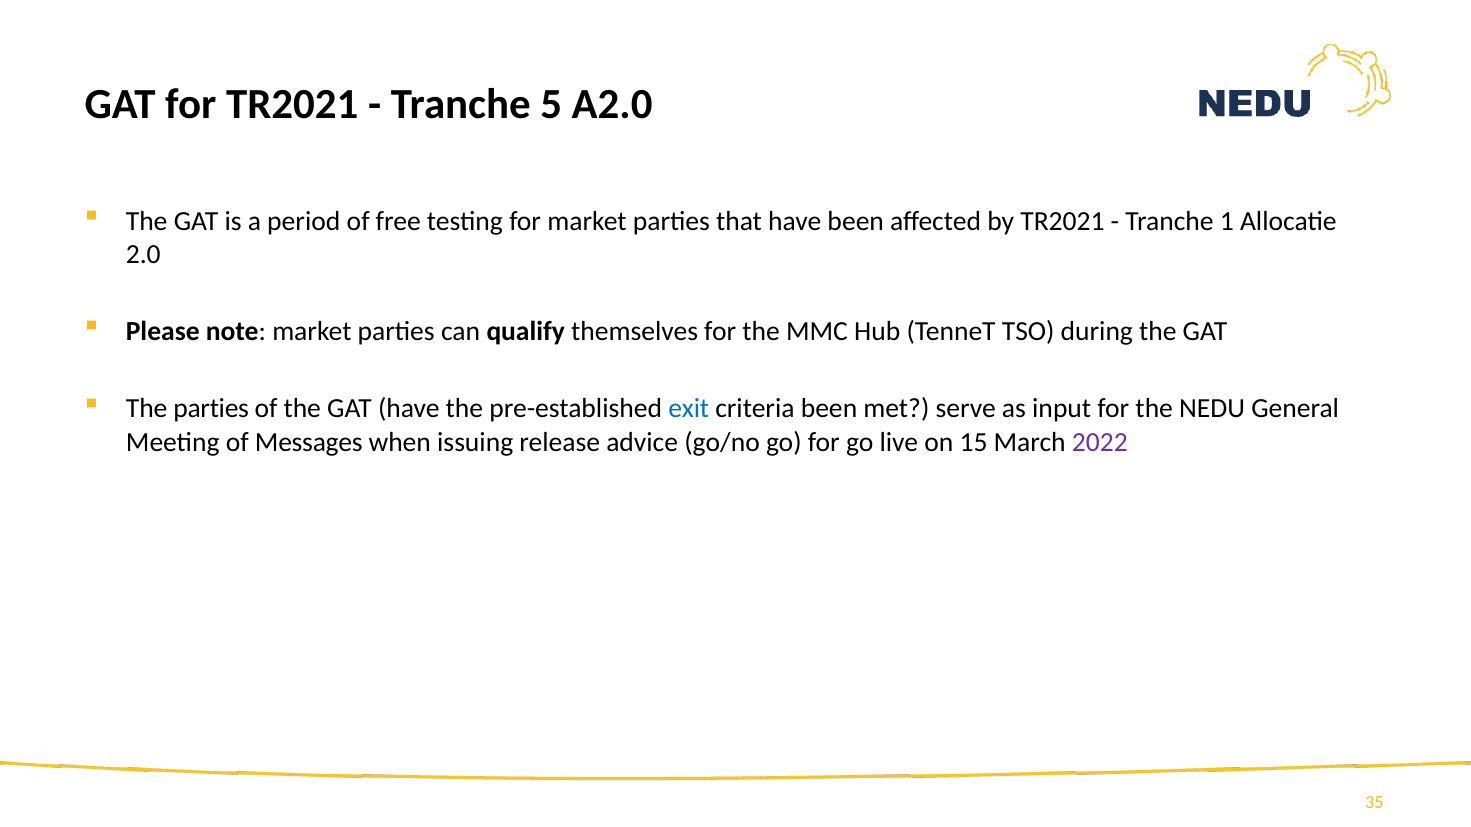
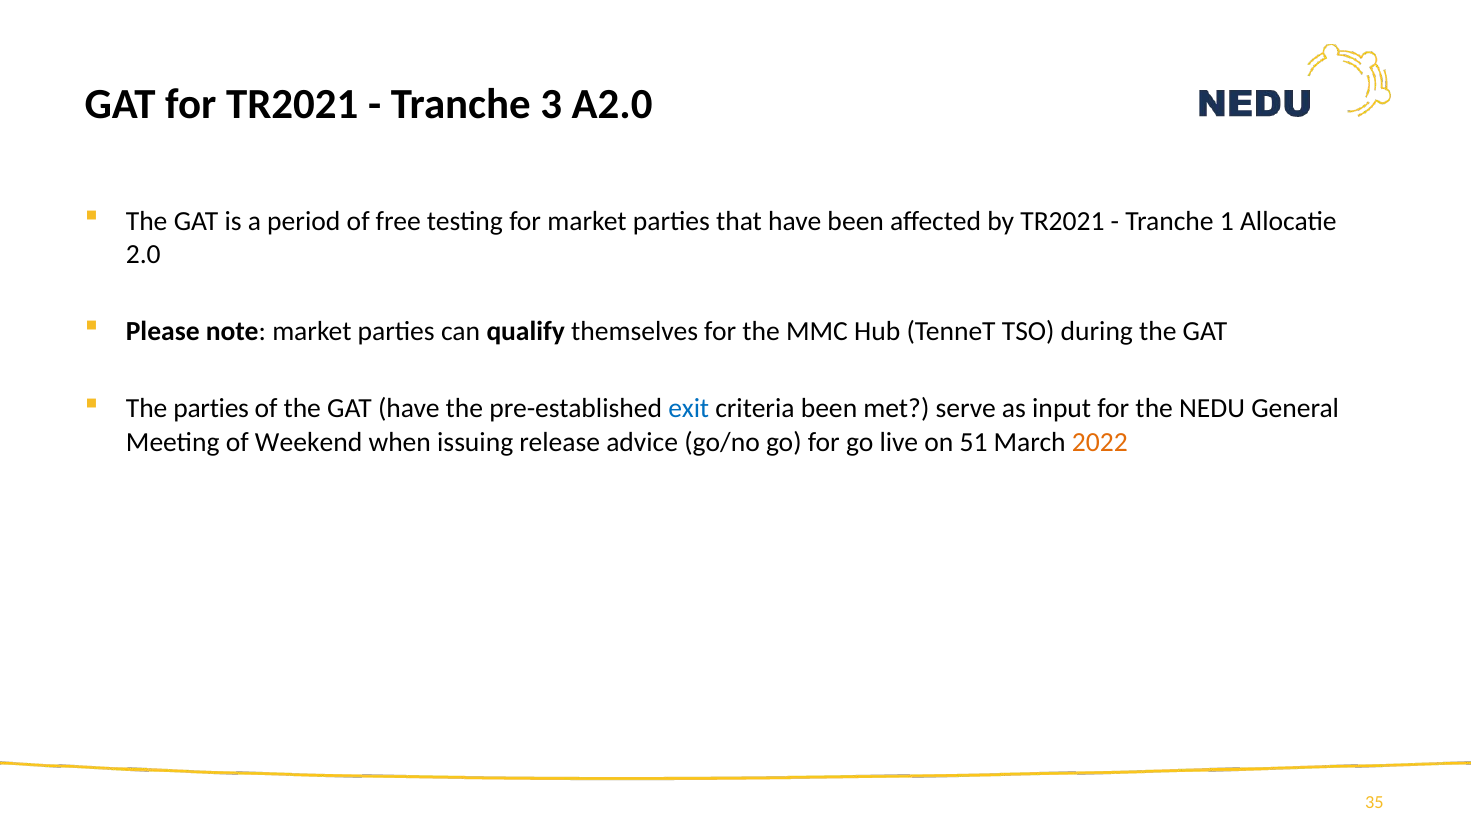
5: 5 -> 3
Messages: Messages -> Weekend
15: 15 -> 51
2022 colour: purple -> orange
